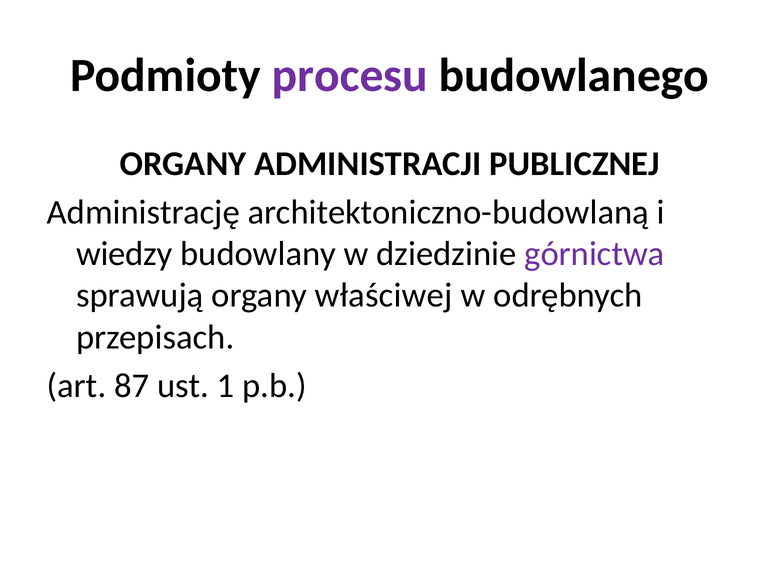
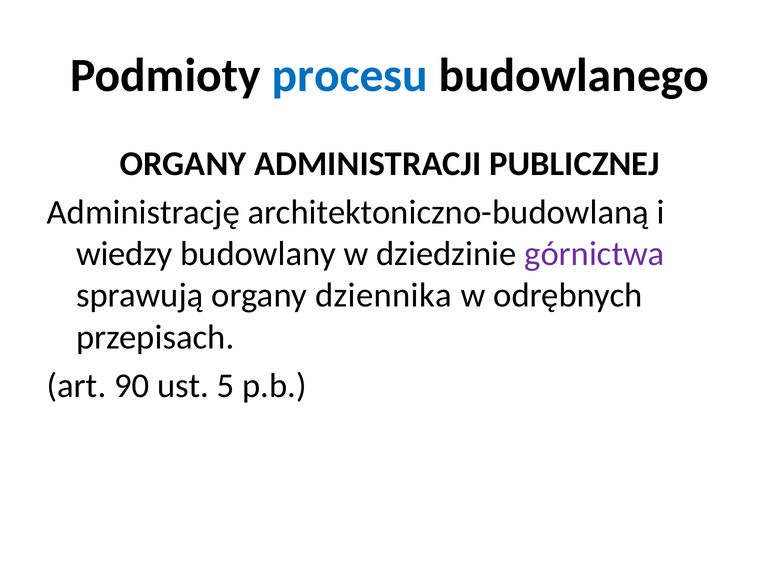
procesu colour: purple -> blue
właściwej: właściwej -> dziennika
87: 87 -> 90
1: 1 -> 5
